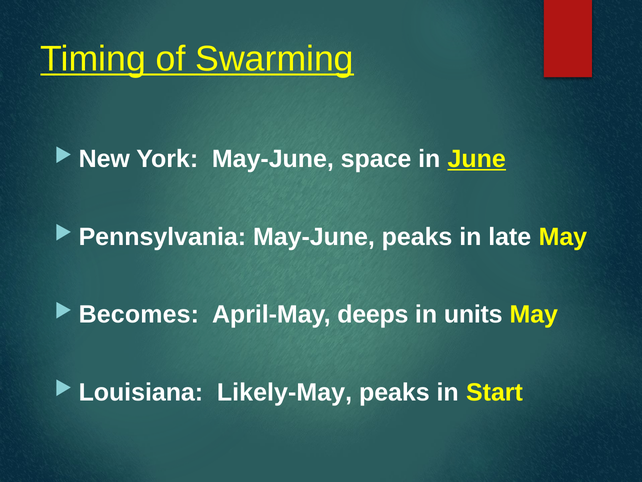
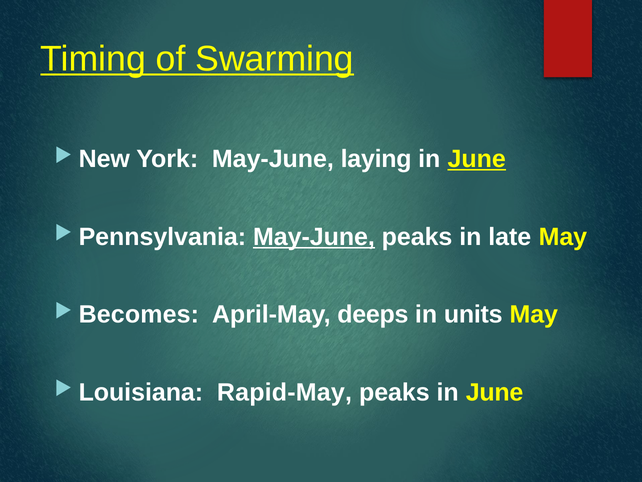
space: space -> laying
May-June at (314, 237) underline: none -> present
Likely-May: Likely-May -> Rapid-May
peaks in Start: Start -> June
